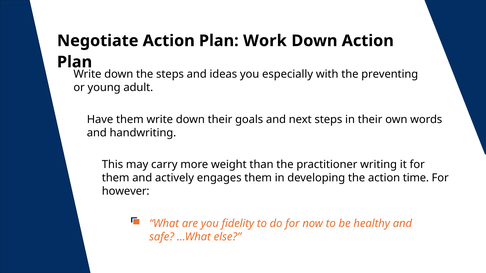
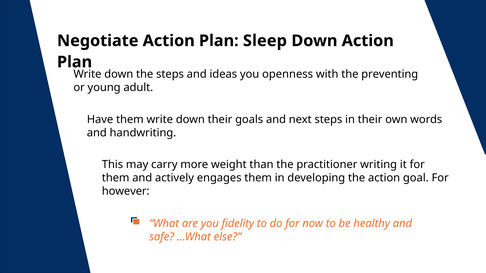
Work: Work -> Sleep
especially: especially -> openness
time: time -> goal
